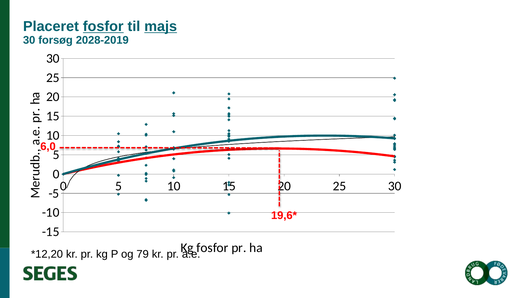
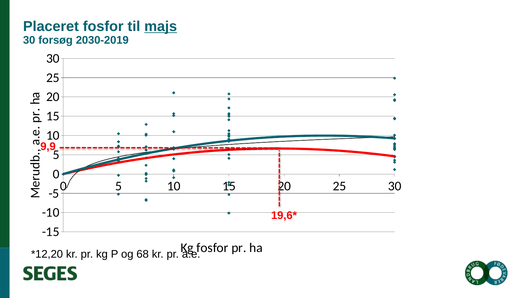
fosfor at (103, 26) underline: present -> none
2028-2019: 2028-2019 -> 2030-2019
6,0: 6,0 -> 9,9
79: 79 -> 68
